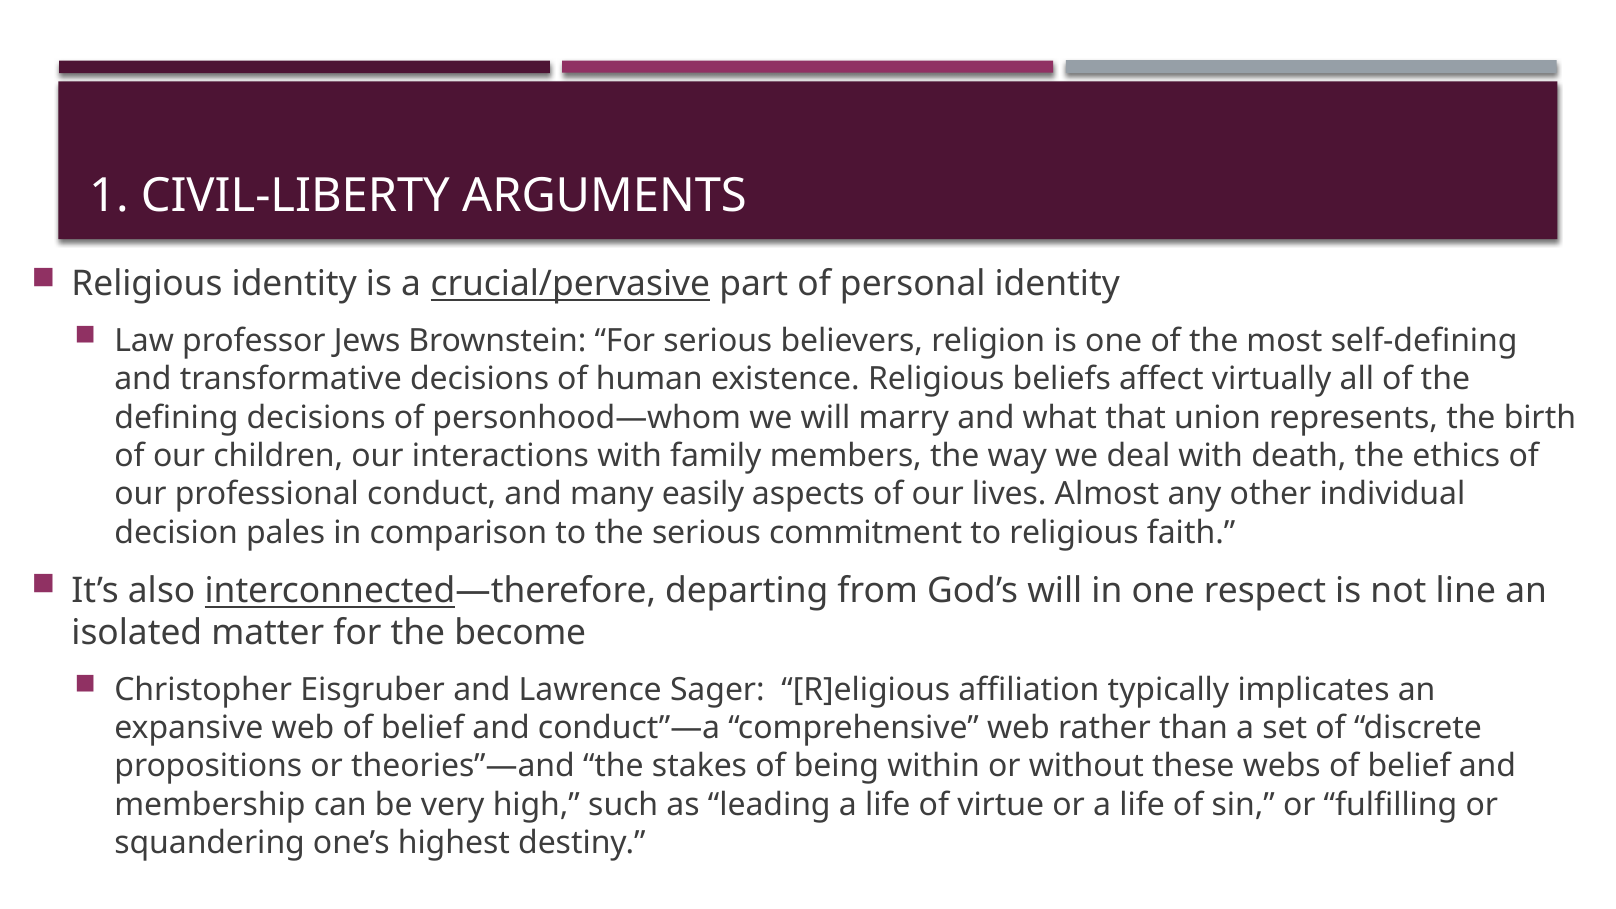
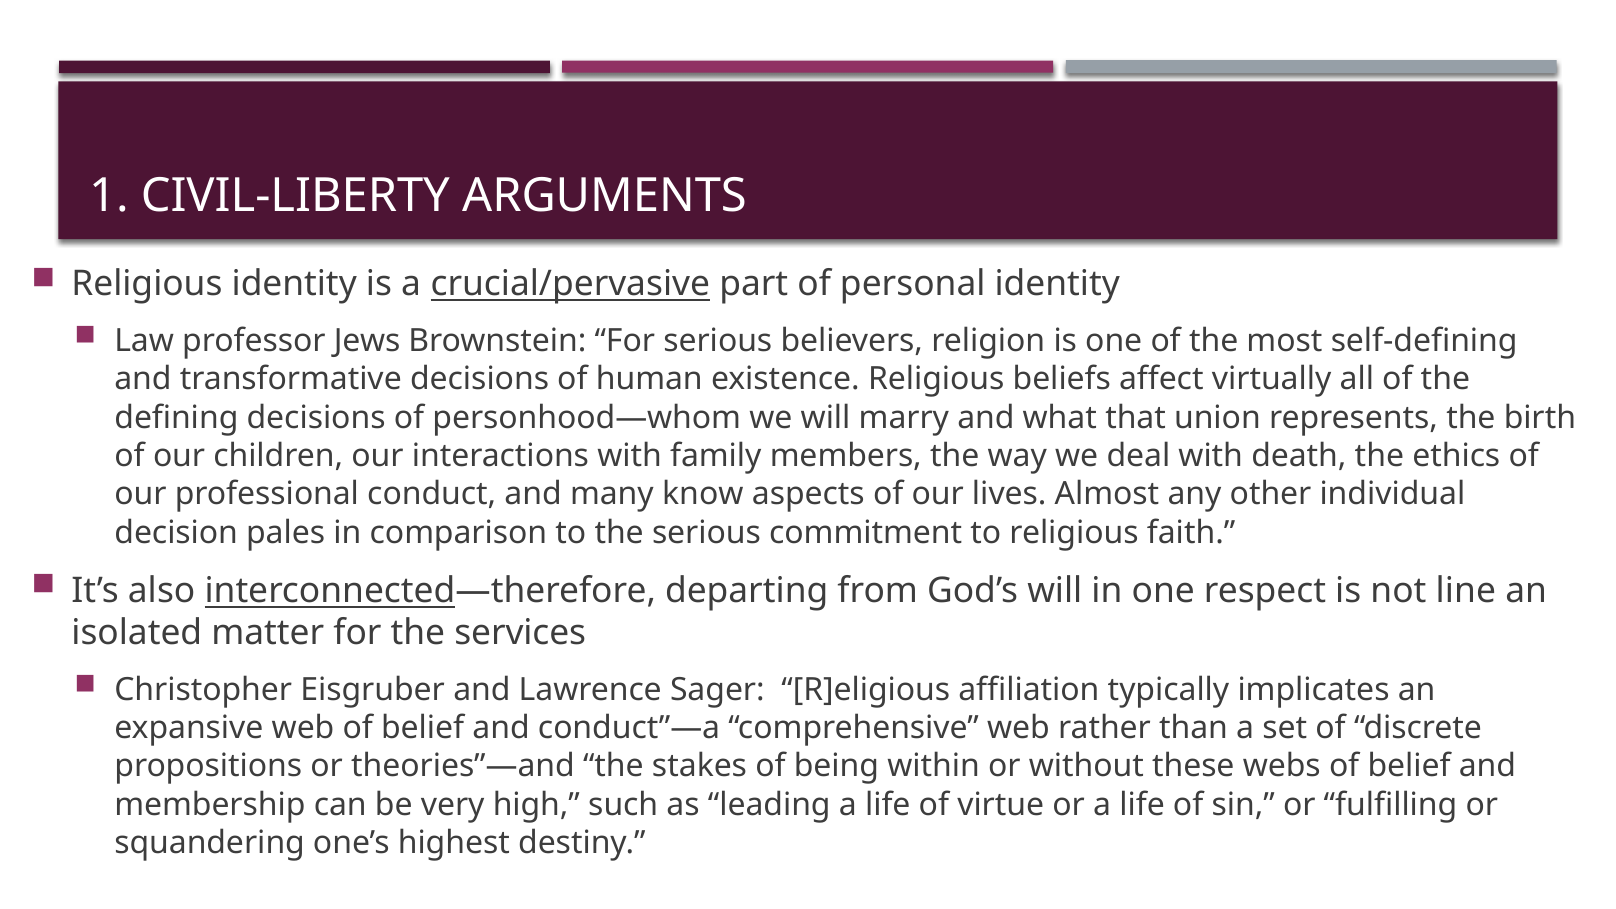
easily: easily -> know
become: become -> services
